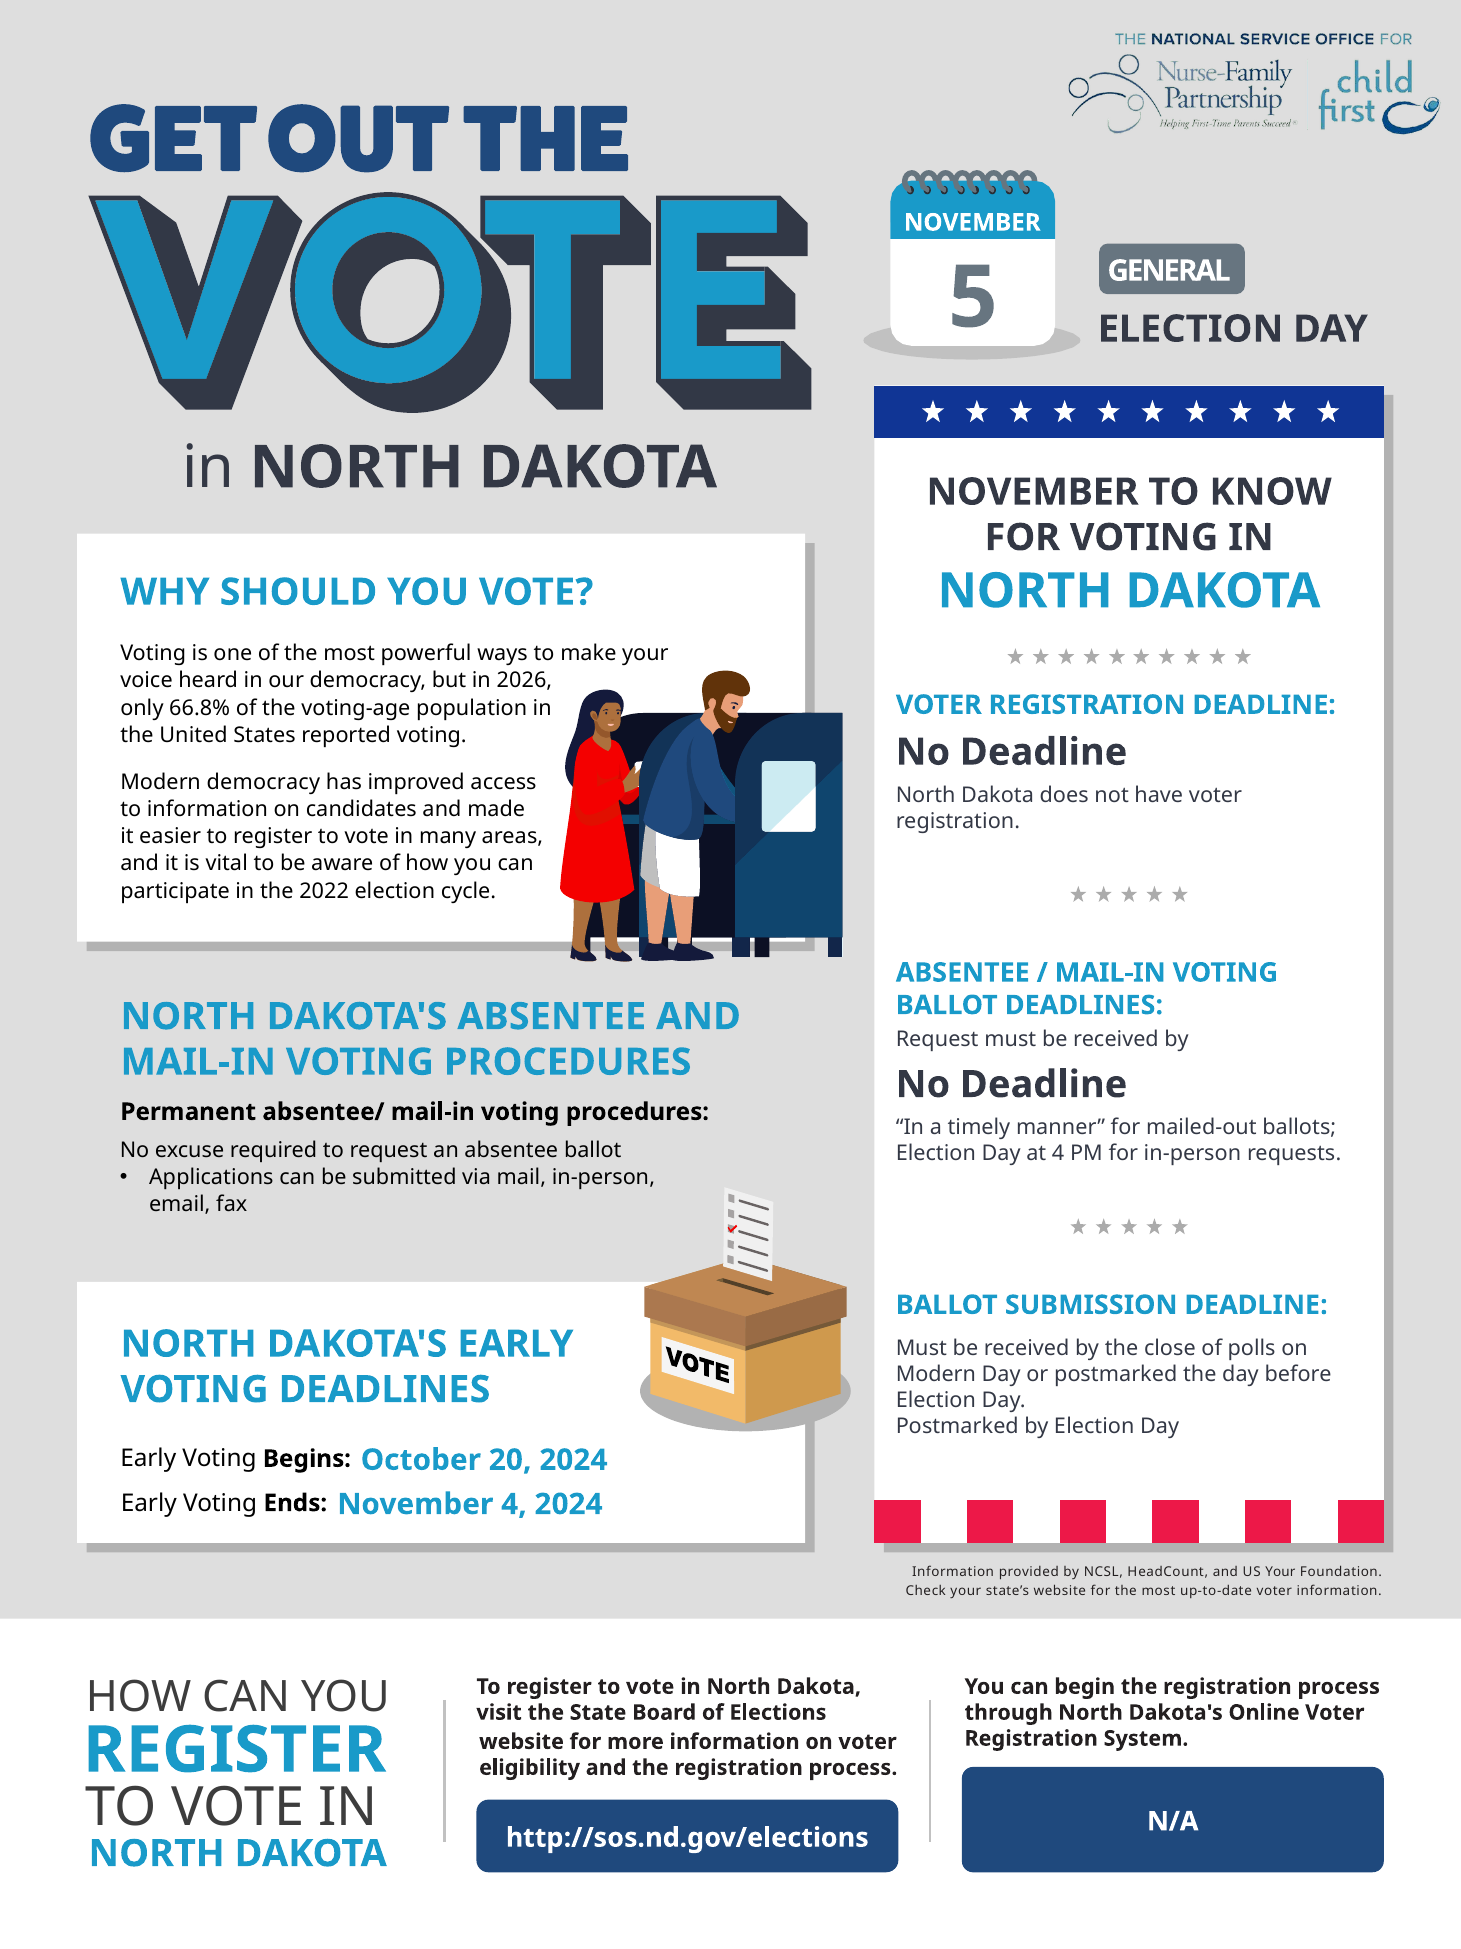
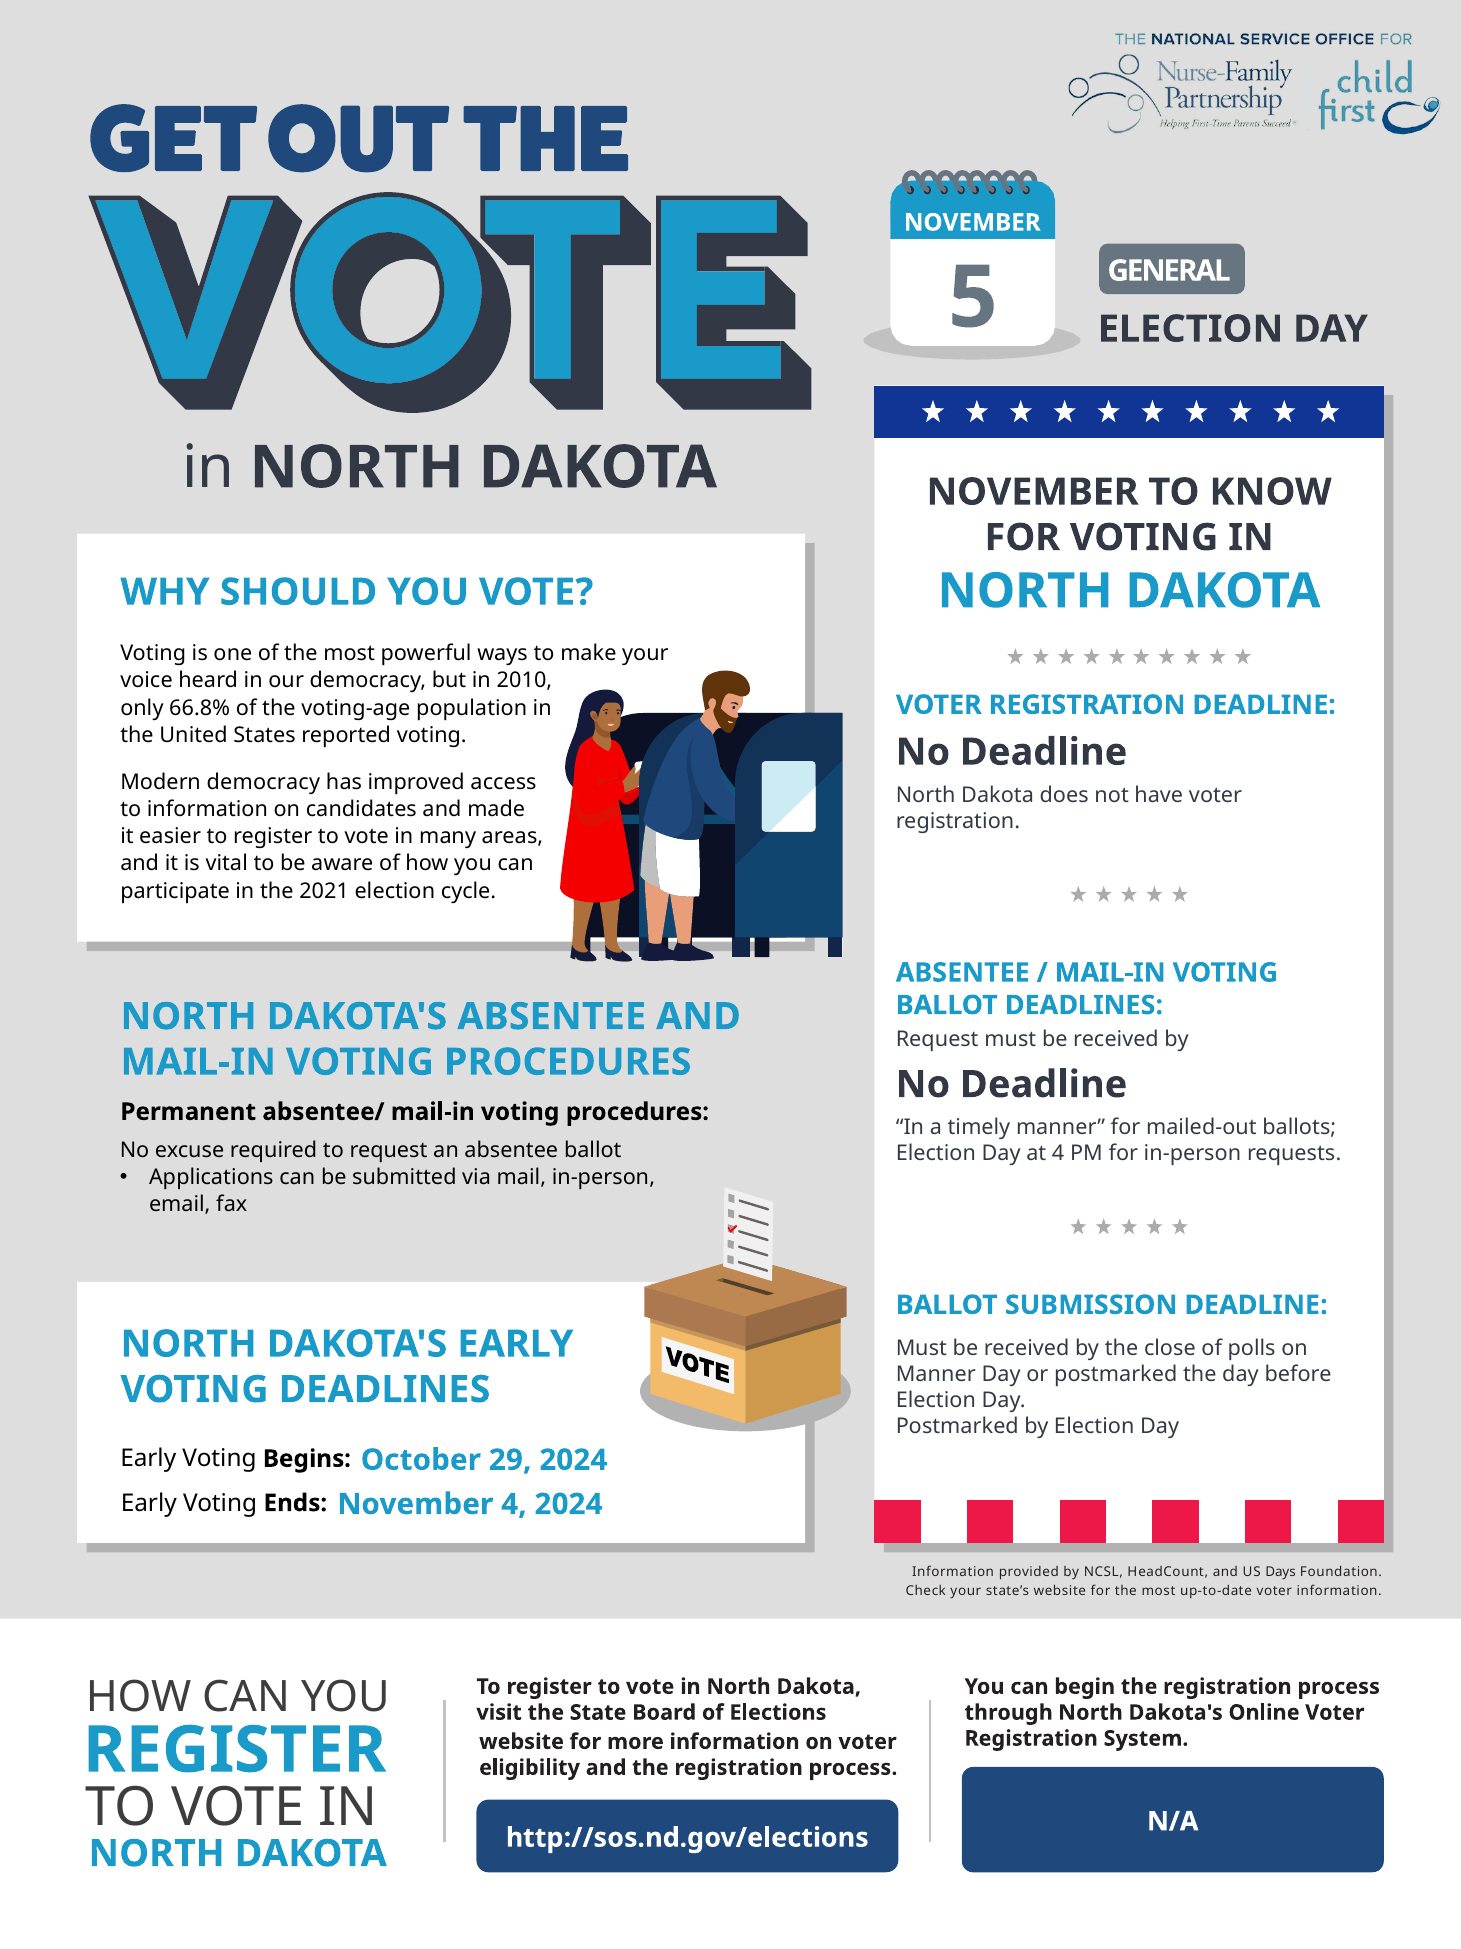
2026: 2026 -> 2010
2022: 2022 -> 2021
Modern at (936, 1374): Modern -> Manner
20: 20 -> 29
US Your: Your -> Days
